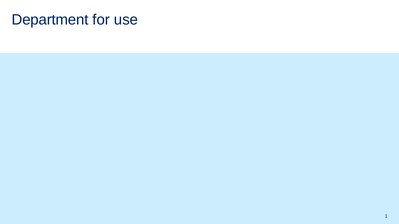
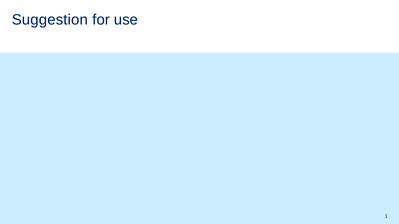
Department: Department -> Suggestion
